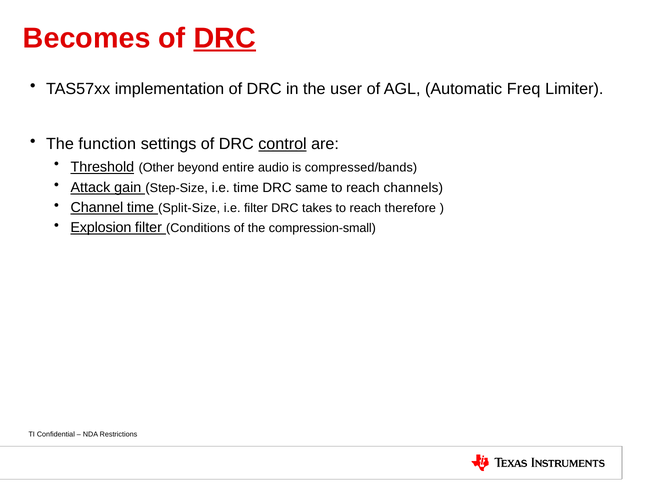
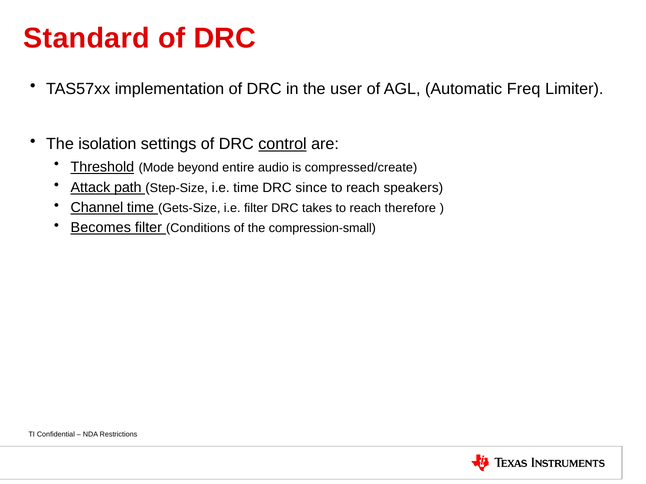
Becomes: Becomes -> Standard
DRC at (225, 38) underline: present -> none
function: function -> isolation
Other: Other -> Mode
compressed/bands: compressed/bands -> compressed/create
gain: gain -> path
same: same -> since
channels: channels -> speakers
Split-Size: Split-Size -> Gets-Size
Explosion: Explosion -> Becomes
